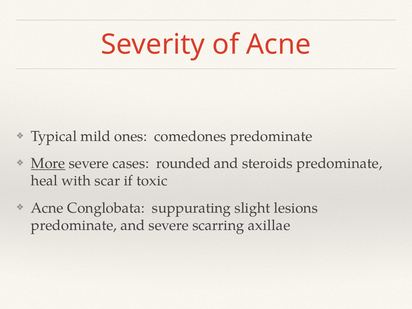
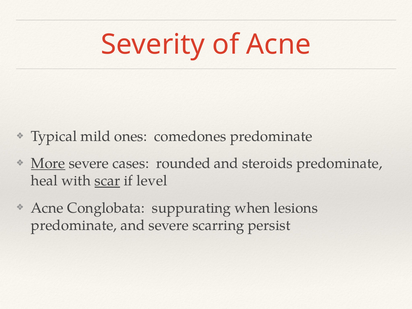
scar underline: none -> present
toxic: toxic -> level
slight: slight -> when
axillae: axillae -> persist
